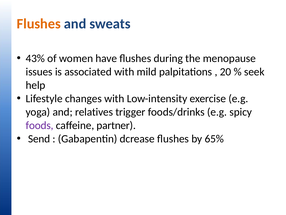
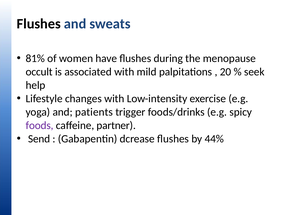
Flushes at (39, 24) colour: orange -> black
43%: 43% -> 81%
issues: issues -> occult
relatives: relatives -> patients
65%: 65% -> 44%
